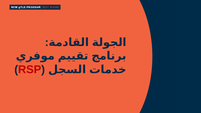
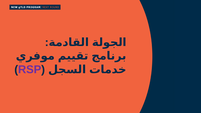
RSP colour: red -> purple
